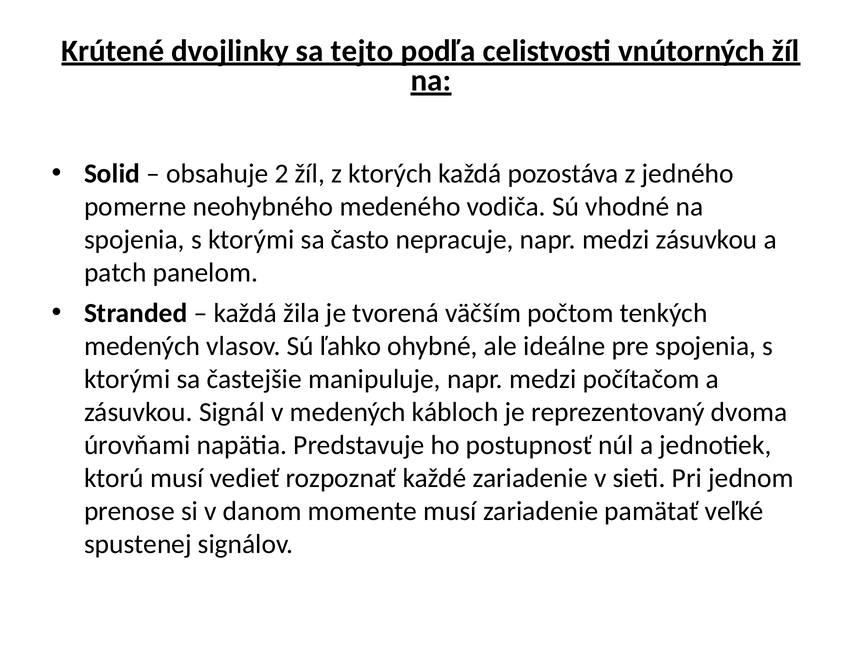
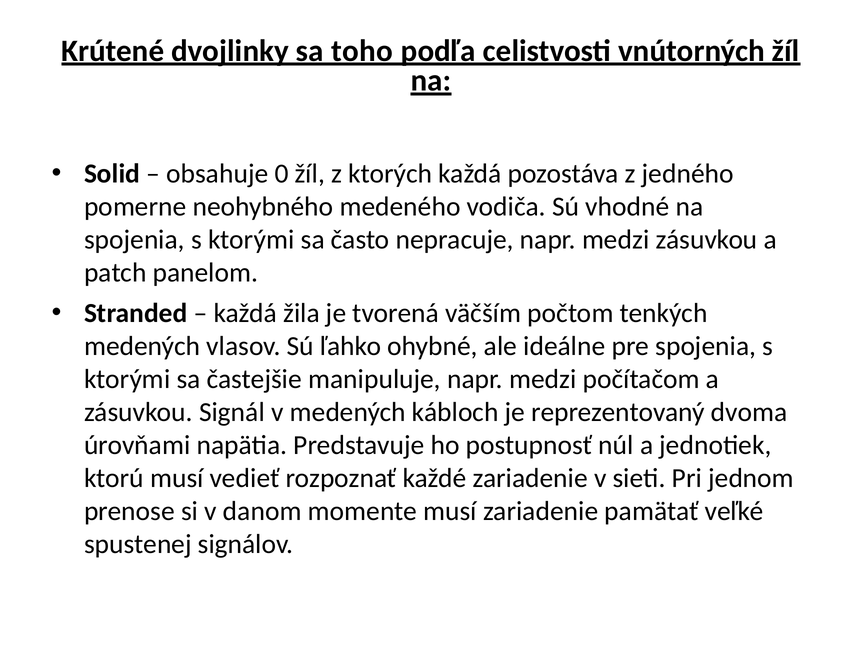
tejto: tejto -> toho
2: 2 -> 0
